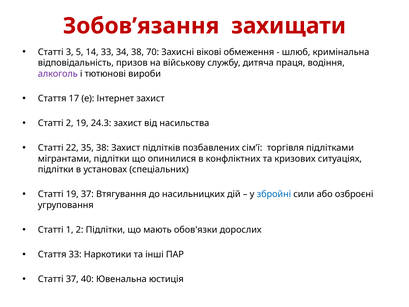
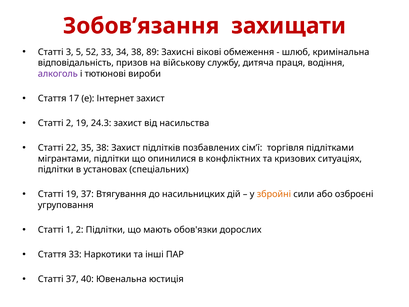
14: 14 -> 52
70: 70 -> 89
збройні colour: blue -> orange
